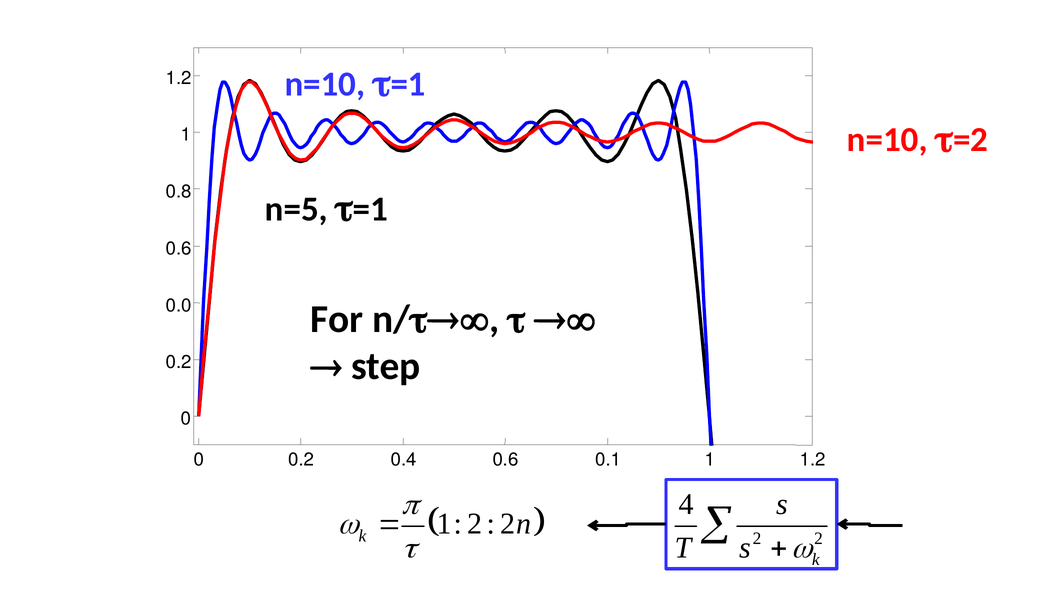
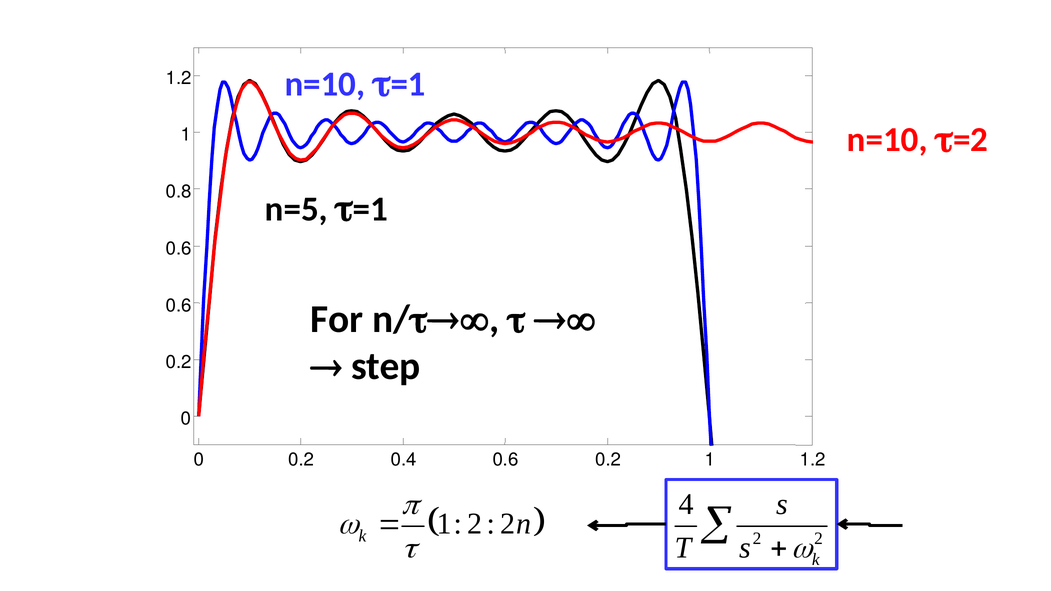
0.0 at (179, 306): 0.0 -> 0.6
0.6 0.1: 0.1 -> 0.2
